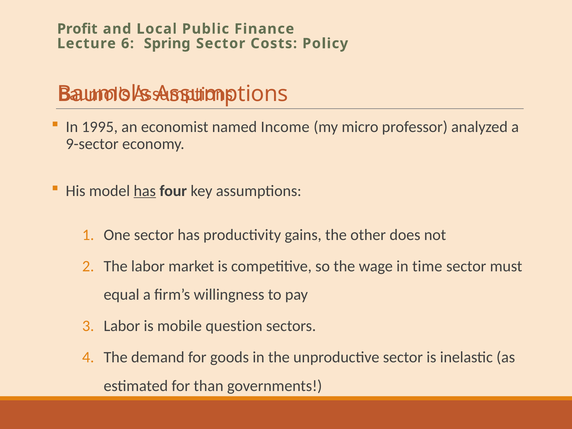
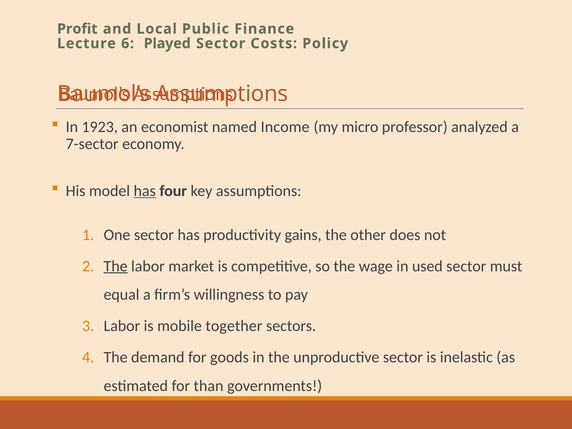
Spring: Spring -> Played
1995: 1995 -> 1923
9-sector: 9-sector -> 7-sector
The at (116, 266) underline: none -> present
time: time -> used
question: question -> together
